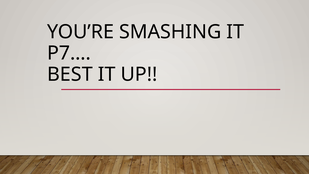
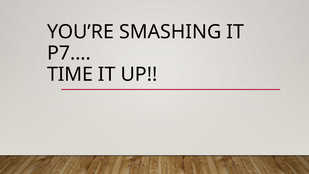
BEST: BEST -> TIME
